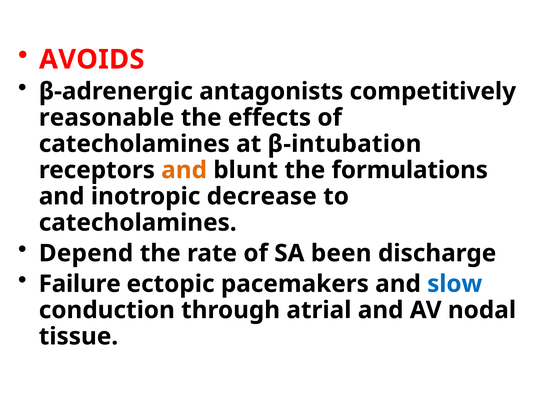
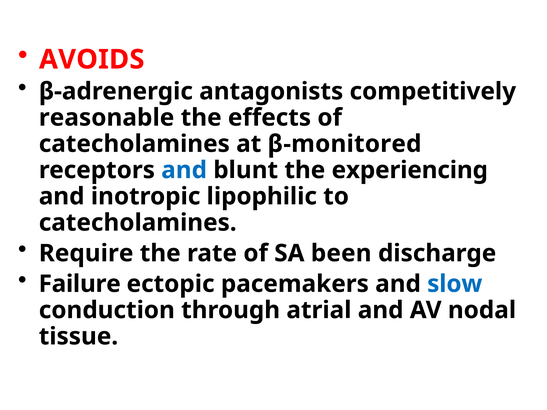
β-intubation: β-intubation -> β-monitored
and at (184, 170) colour: orange -> blue
formulations: formulations -> experiencing
decrease: decrease -> lipophilic
Depend: Depend -> Require
